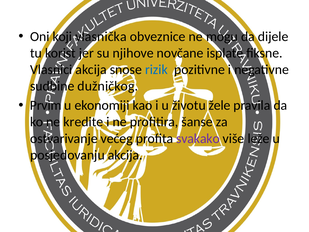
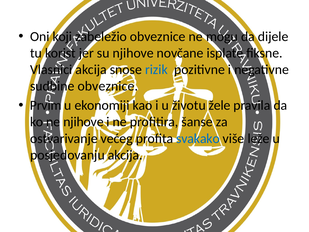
vlasnička: vlasnička -> zabeležio
sudbine dužničkog: dužničkog -> obveznice
ne kredite: kredite -> njihove
svakako colour: purple -> blue
